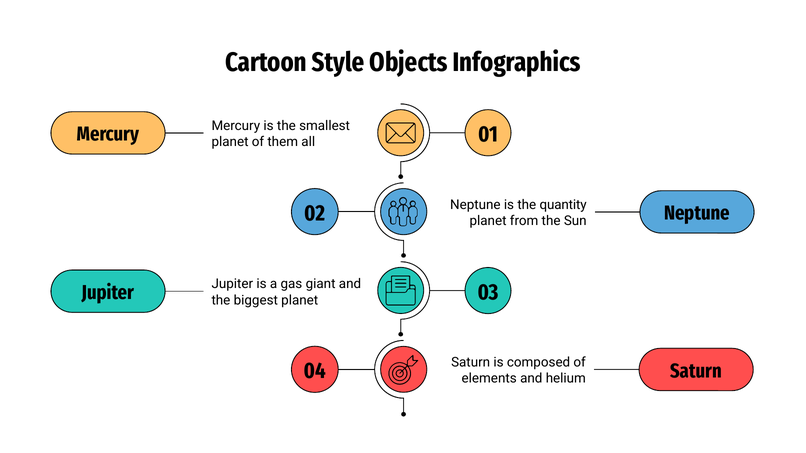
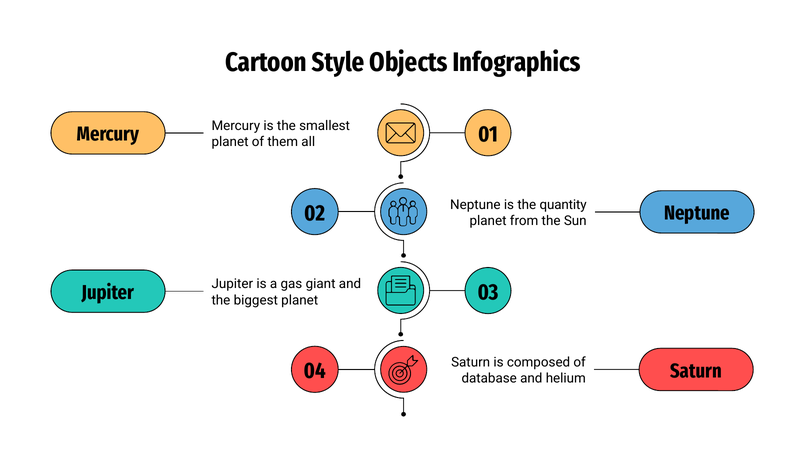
elements: elements -> database
